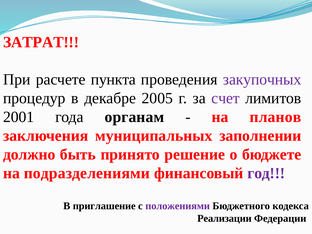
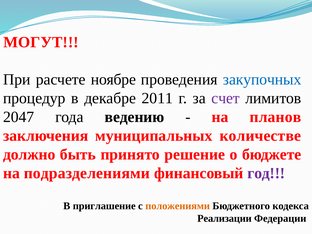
ЗАТРАТ: ЗАТРАТ -> МОГУТ
пункта: пункта -> ноябре
закупочных colour: purple -> blue
2005: 2005 -> 2011
2001: 2001 -> 2047
органам: органам -> ведению
заполнении: заполнении -> количестве
положениями colour: purple -> orange
